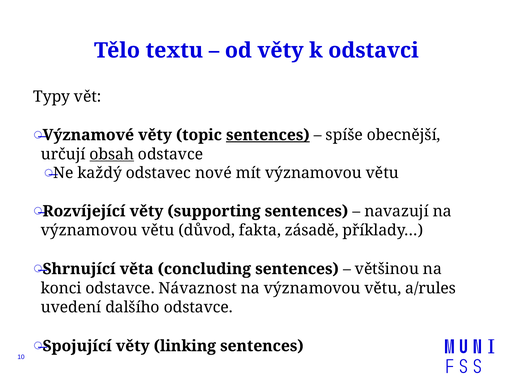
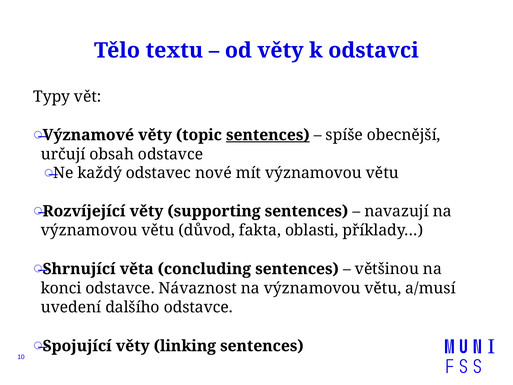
obsah underline: present -> none
zásadě: zásadě -> oblasti
a/rules: a/rules -> a/musí
